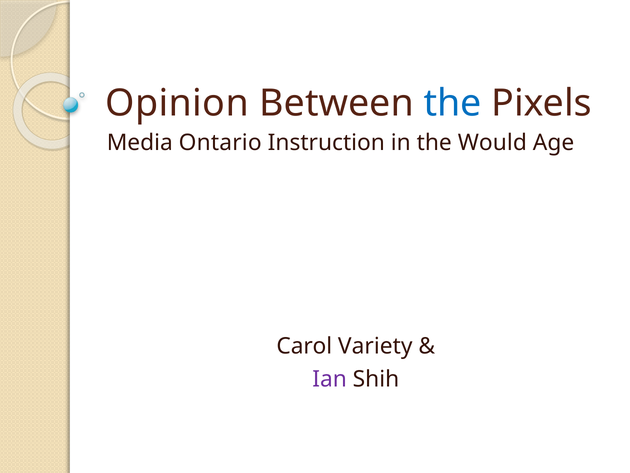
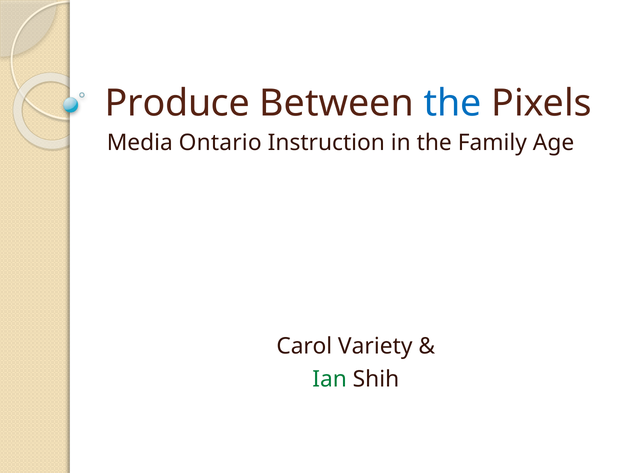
Opinion: Opinion -> Produce
Would: Would -> Family
Ian colour: purple -> green
